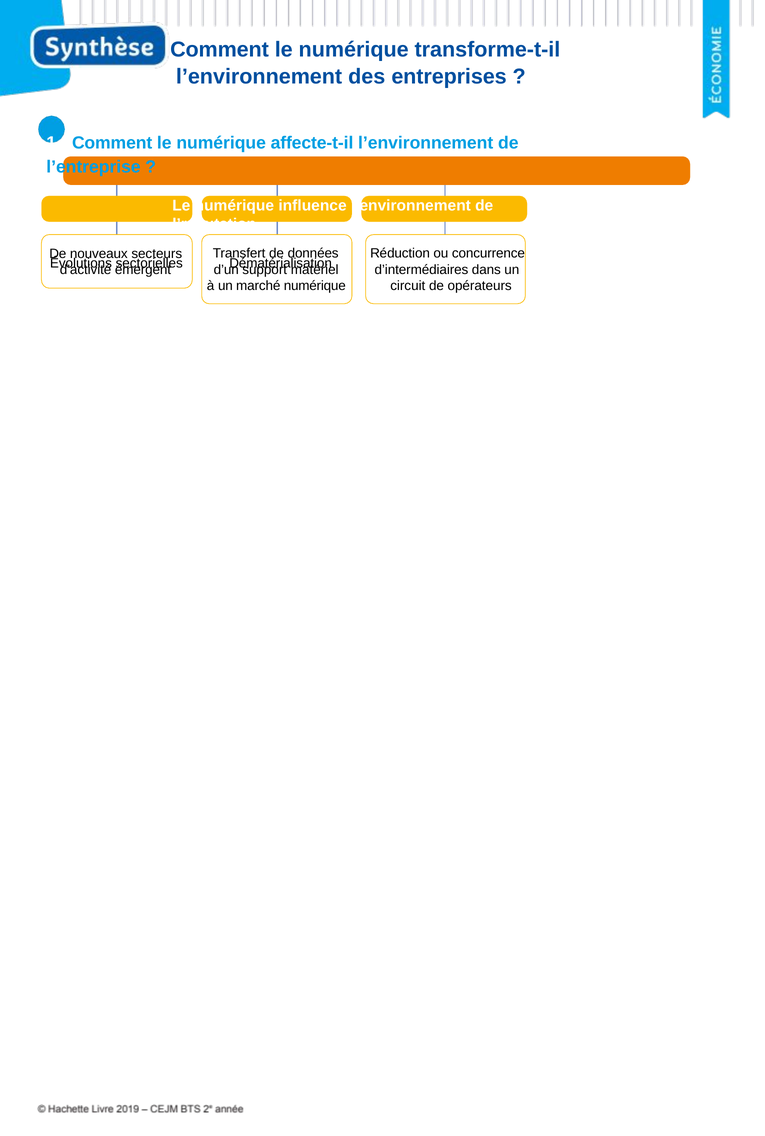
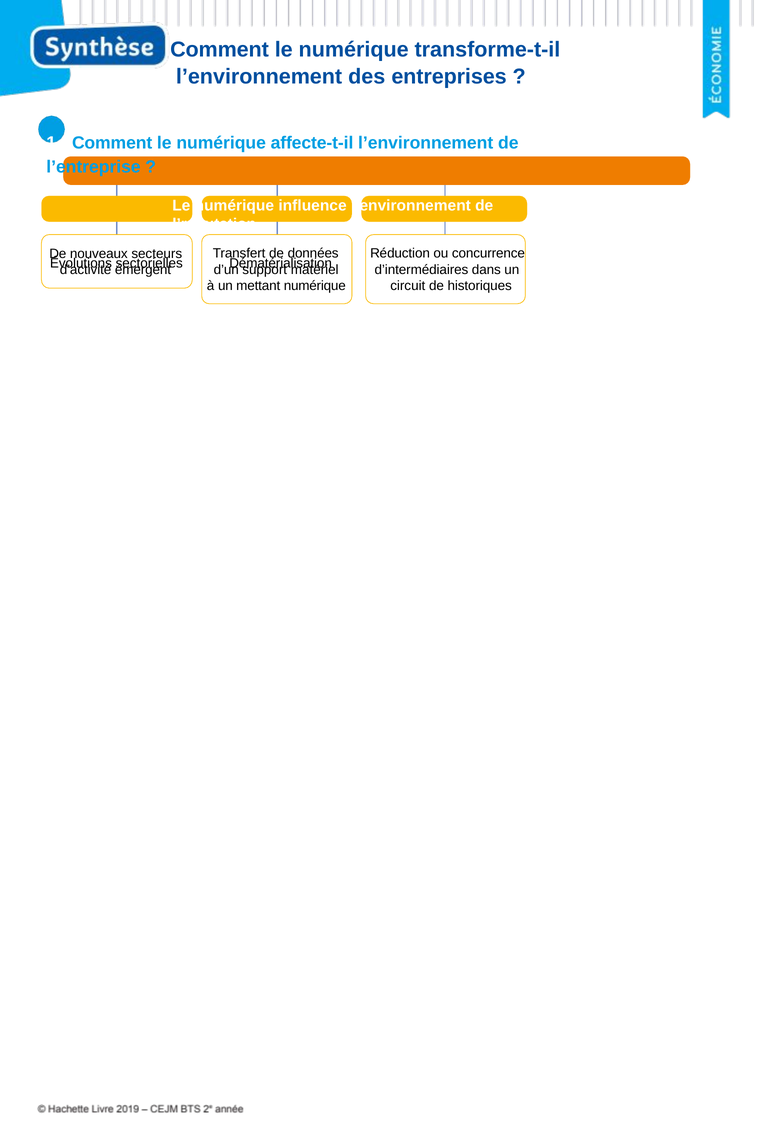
marché: marché -> mettant
opérateurs: opérateurs -> historiques
